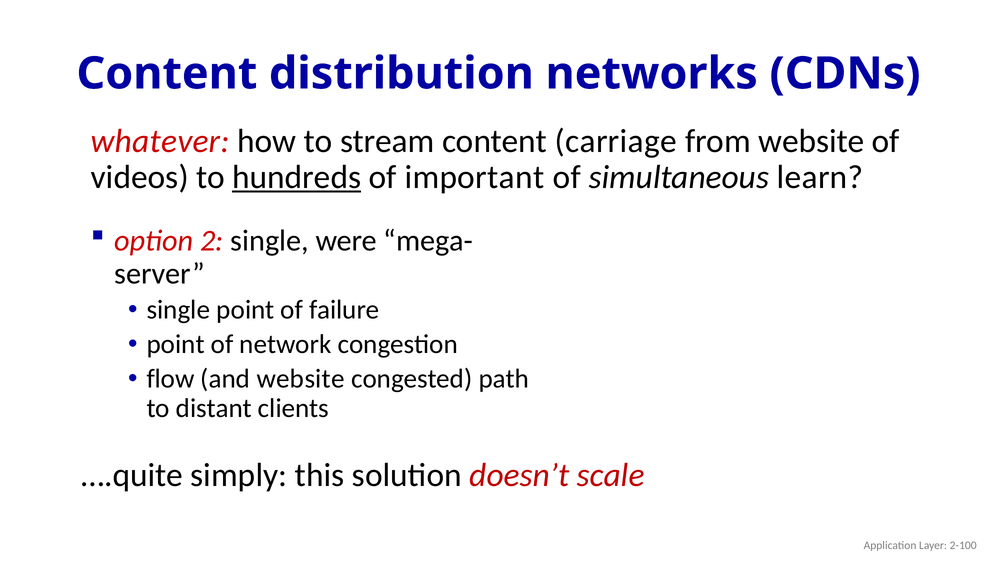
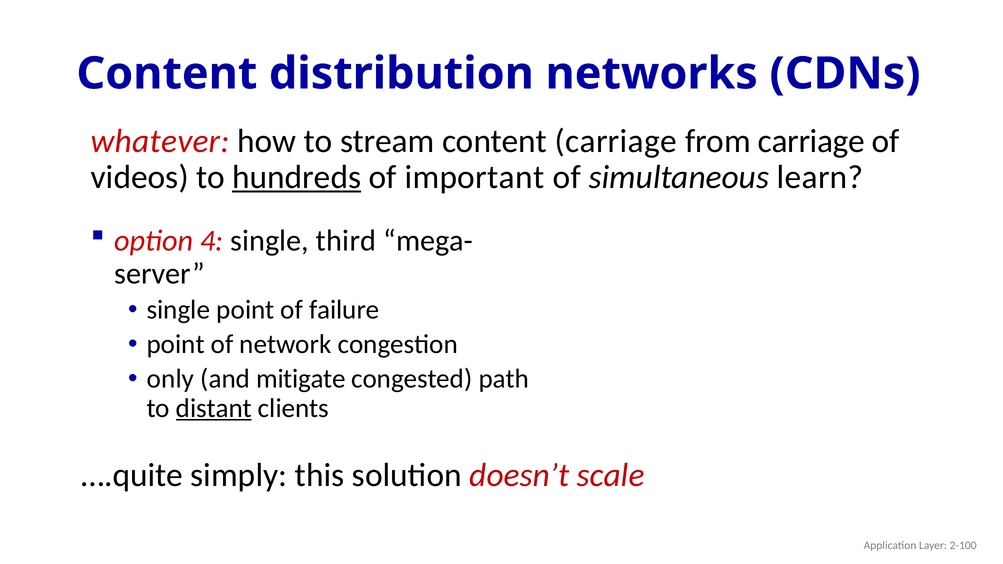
from website: website -> carriage
2: 2 -> 4
were: were -> third
flow: flow -> only
and website: website -> mitigate
distant underline: none -> present
